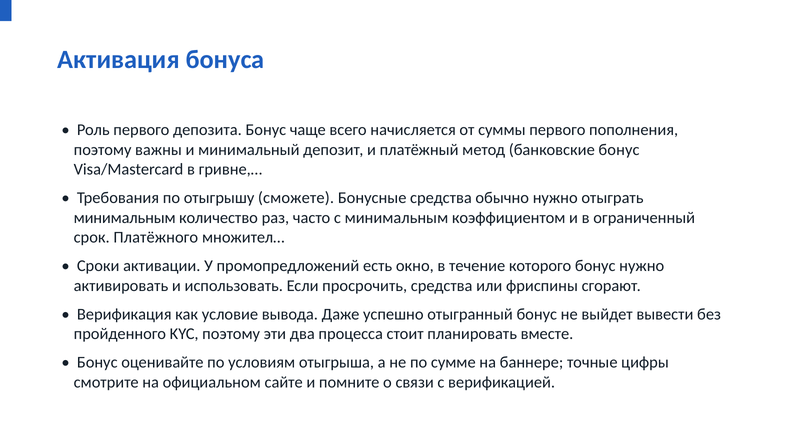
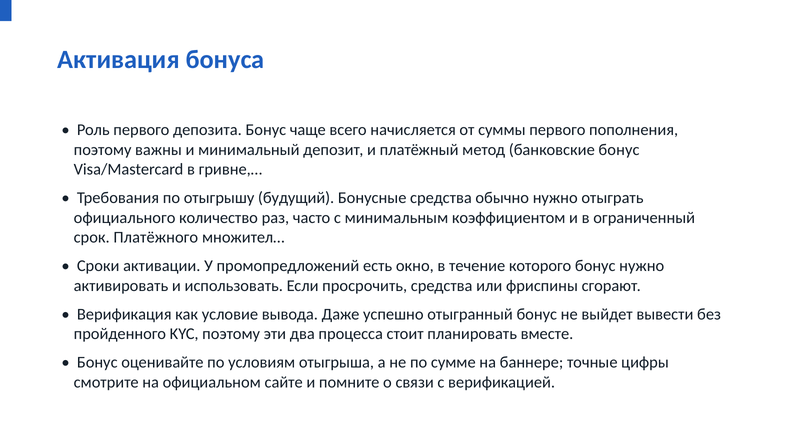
сможете: сможете -> будущий
минимальным at (125, 218): минимальным -> официального
